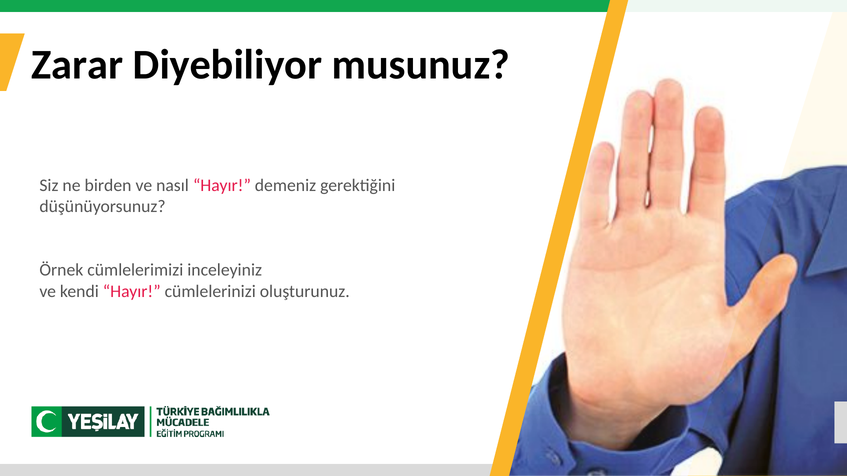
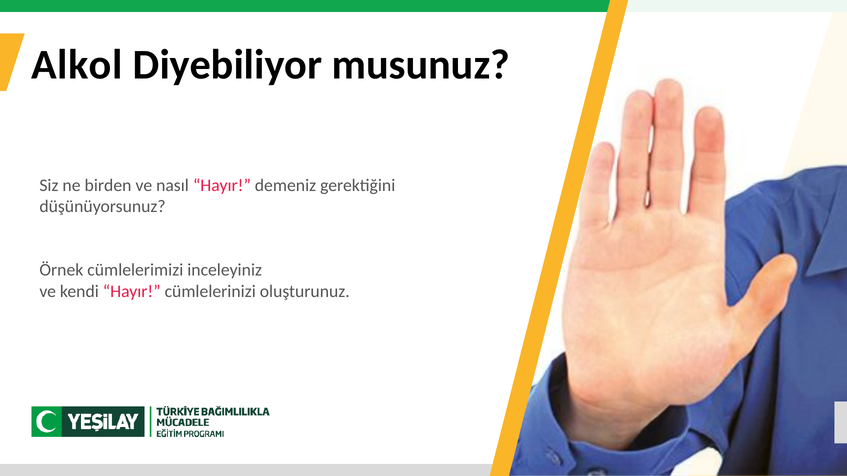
Zarar: Zarar -> Alkol
